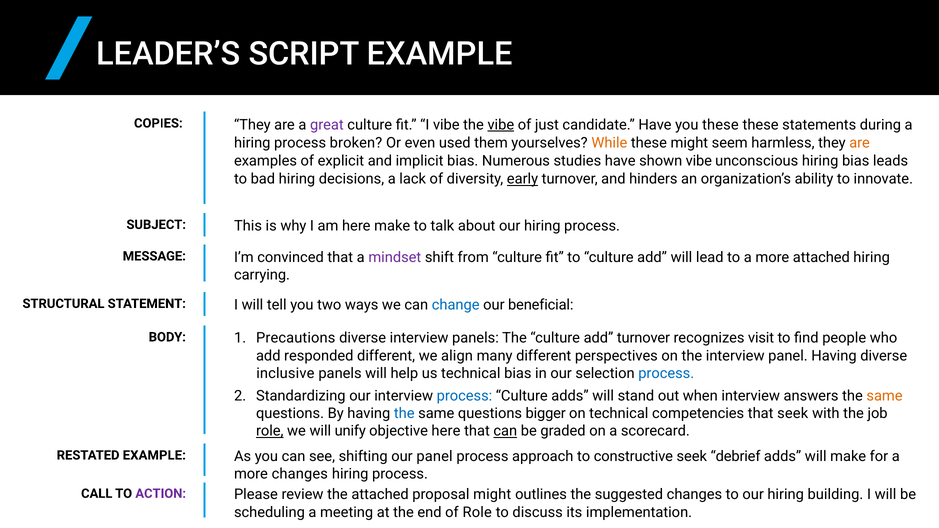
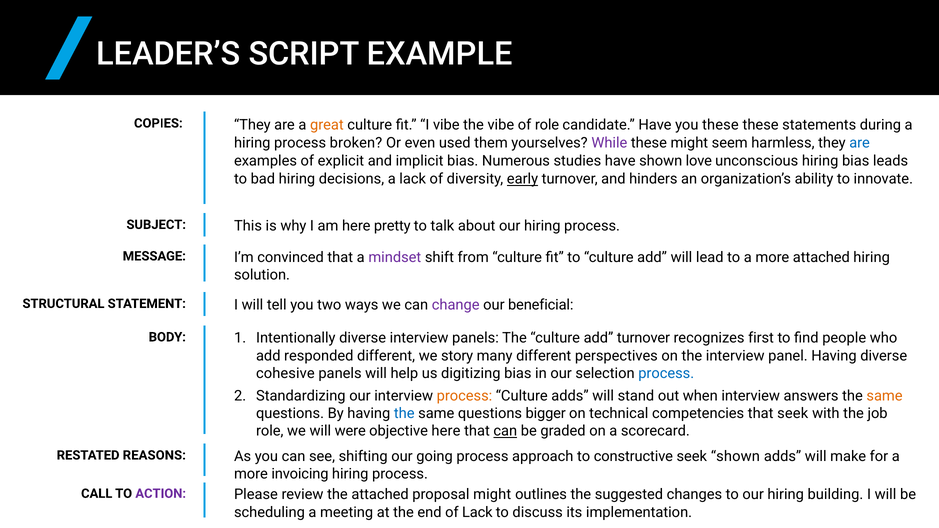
great colour: purple -> orange
vibe at (501, 125) underline: present -> none
of just: just -> role
While colour: orange -> purple
are at (860, 143) colour: orange -> blue
shown vibe: vibe -> love
here make: make -> pretty
carrying: carrying -> solution
change colour: blue -> purple
Precautions: Precautions -> Intentionally
visit: visit -> first
align: align -> story
inclusive: inclusive -> cohesive
us technical: technical -> digitizing
process at (464, 396) colour: blue -> orange
role at (270, 431) underline: present -> none
unify: unify -> were
RESTATED EXAMPLE: EXAMPLE -> REASONS
our panel: panel -> going
seek debrief: debrief -> shown
more changes: changes -> invoicing
of Role: Role -> Lack
